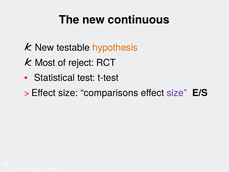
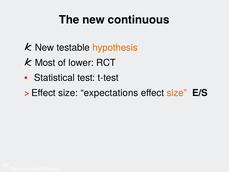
reject: reject -> lower
comparisons: comparisons -> expectations
size at (177, 93) colour: purple -> orange
